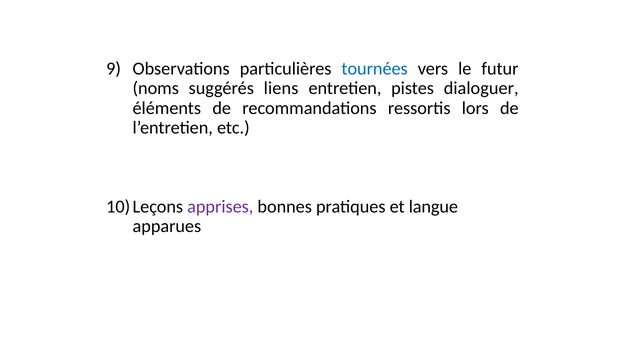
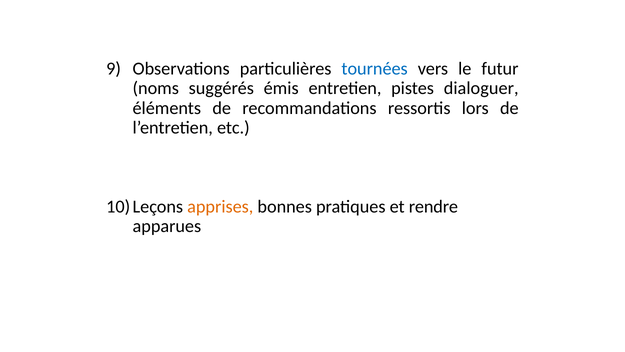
liens: liens -> émis
apprises colour: purple -> orange
langue: langue -> rendre
